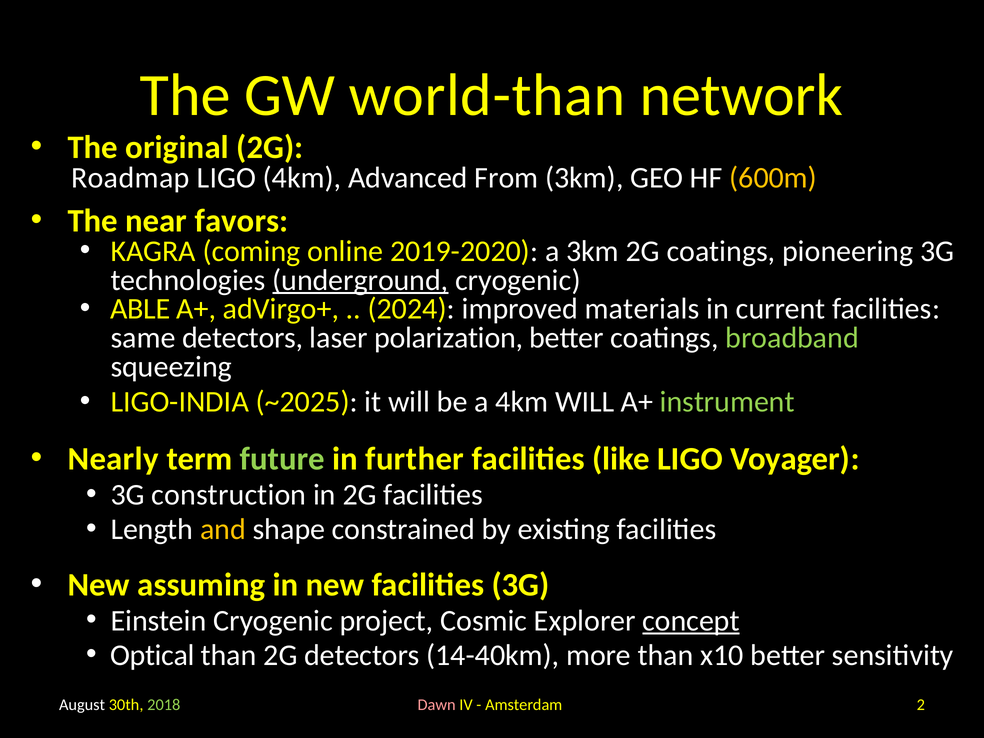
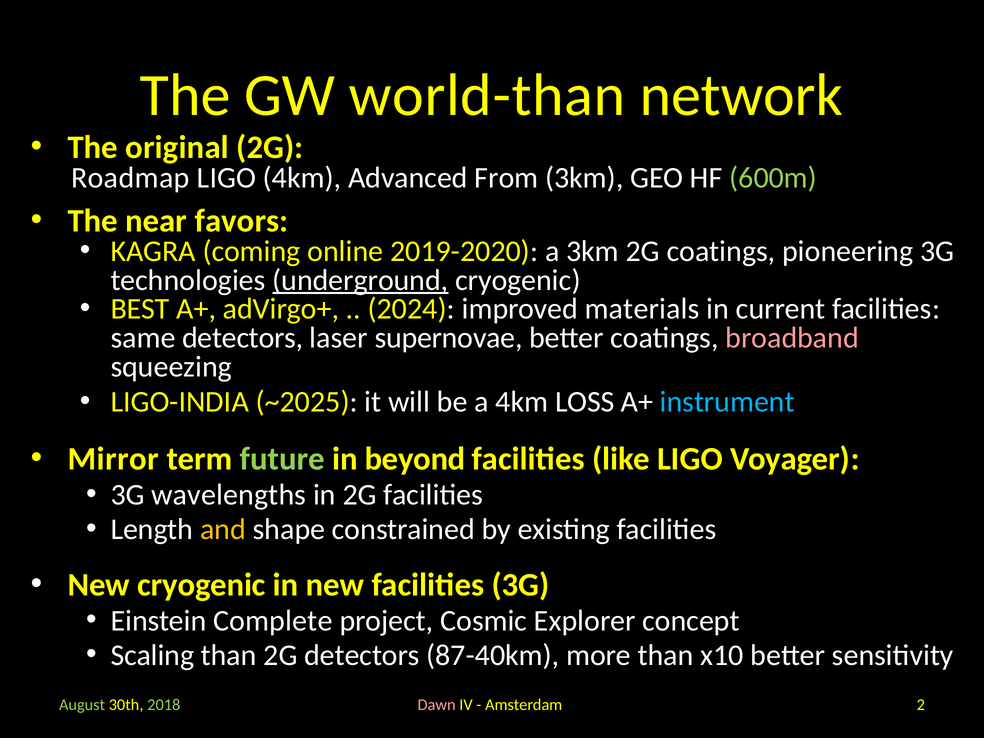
600m colour: yellow -> light green
ABLE: ABLE -> BEST
polarization: polarization -> supernovae
broadband colour: light green -> pink
4km WILL: WILL -> LOSS
instrument colour: light green -> light blue
Nearly: Nearly -> Mirror
further: further -> beyond
construction: construction -> wavelengths
New assuming: assuming -> cryogenic
Einstein Cryogenic: Cryogenic -> Complete
concept underline: present -> none
Optical: Optical -> Scaling
14-40km: 14-40km -> 87-40km
August colour: white -> light green
